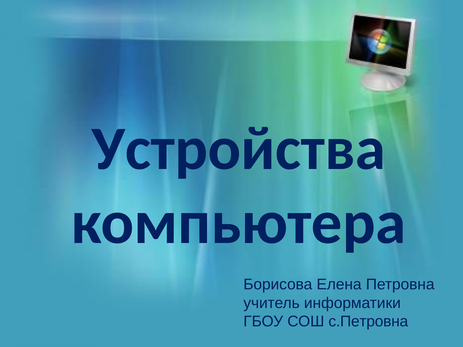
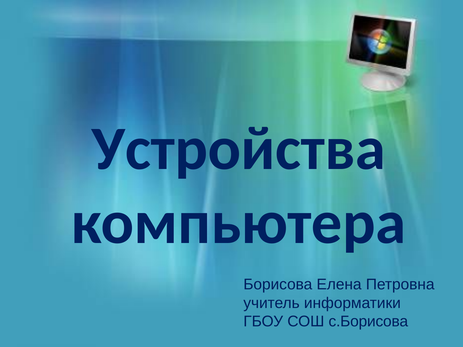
с.Петровна: с.Петровна -> с.Борисова
